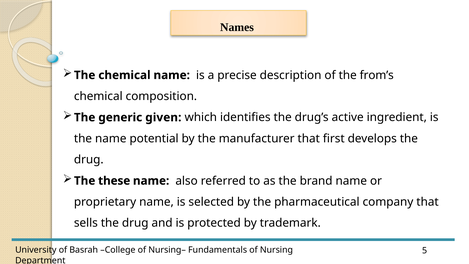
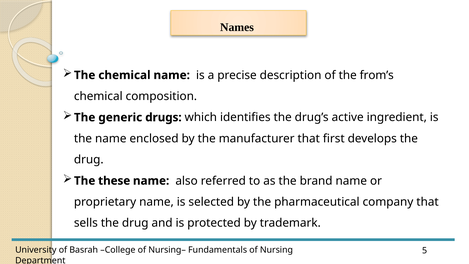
given: given -> drugs
potential: potential -> enclosed
